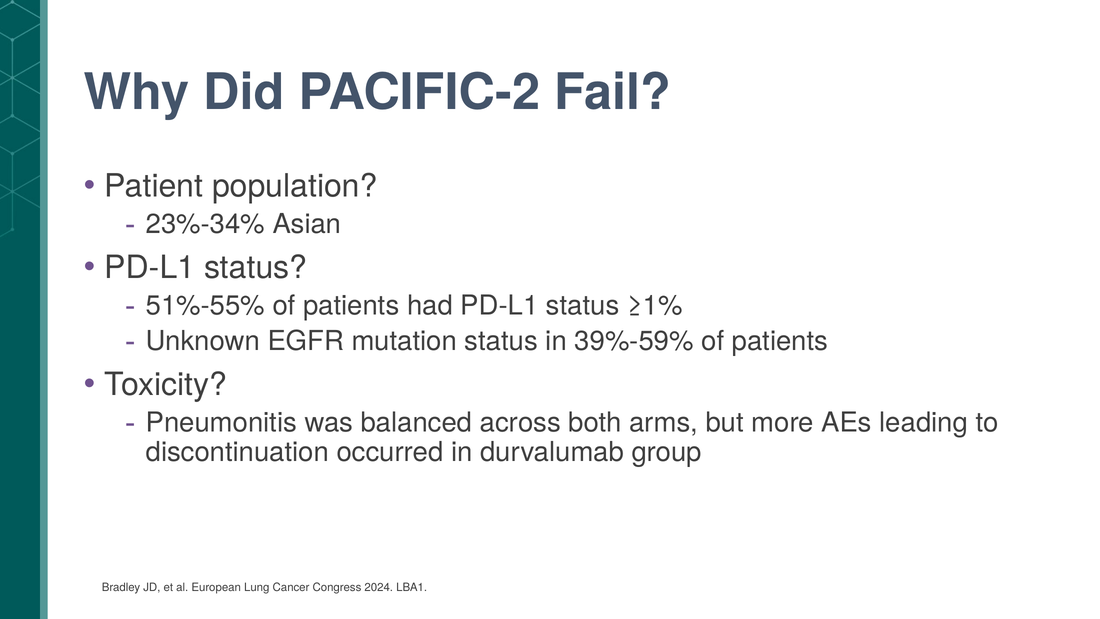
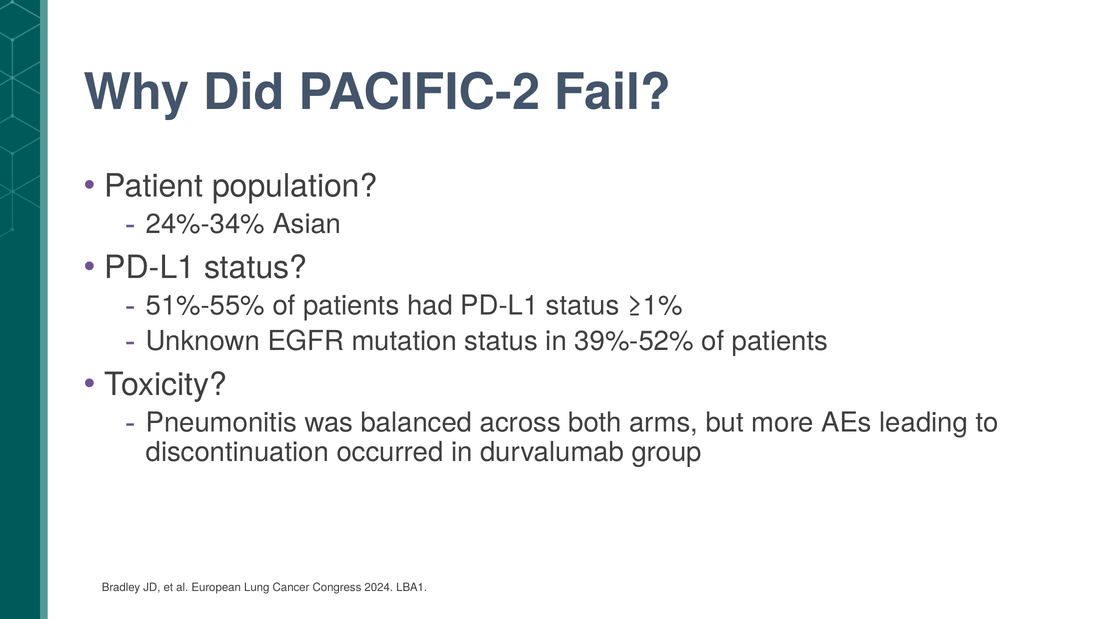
23%-34%: 23%-34% -> 24%-34%
39%-59%: 39%-59% -> 39%-52%
